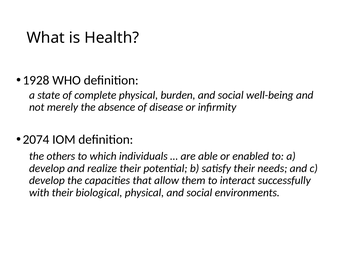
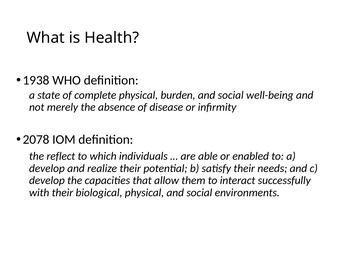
1928: 1928 -> 1938
2074: 2074 -> 2078
others: others -> reflect
